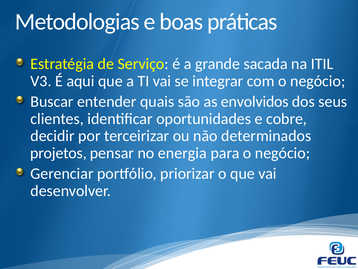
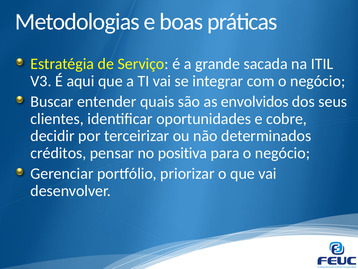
projetos: projetos -> créditos
energia: energia -> positiva
